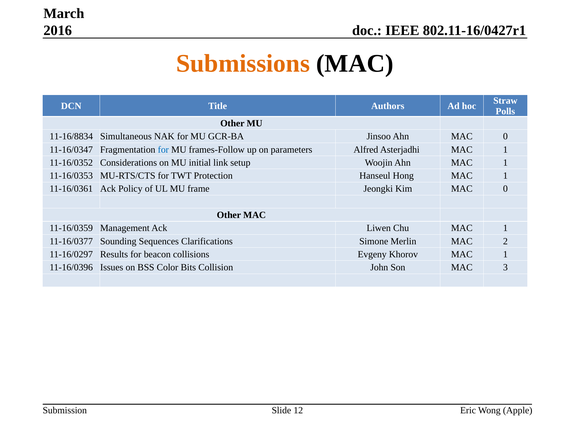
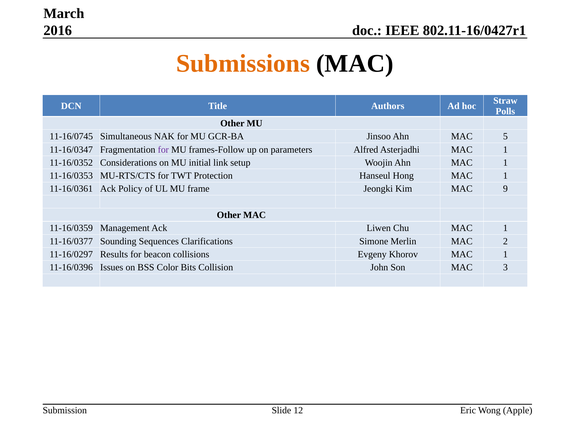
11-16/8834: 11-16/8834 -> 11-16/0745
Ahn MAC 0: 0 -> 5
for at (163, 149) colour: blue -> purple
Kim MAC 0: 0 -> 9
